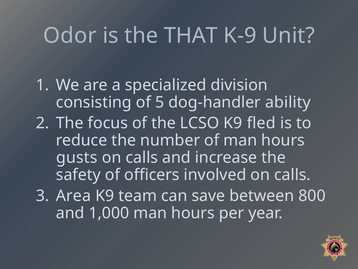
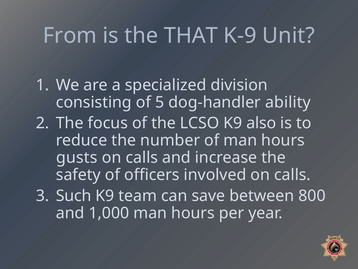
Odor: Odor -> From
fled: fled -> also
Area: Area -> Such
